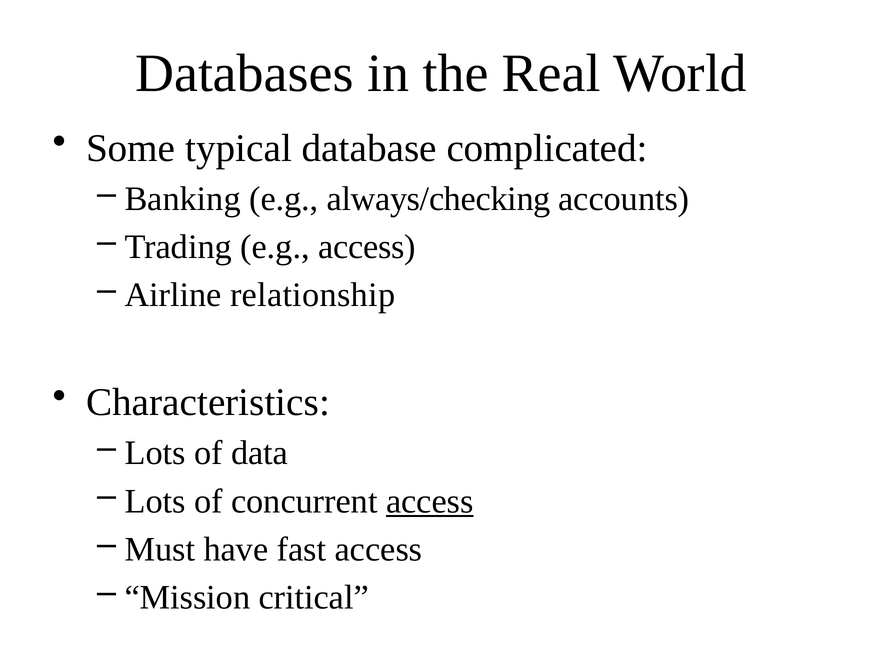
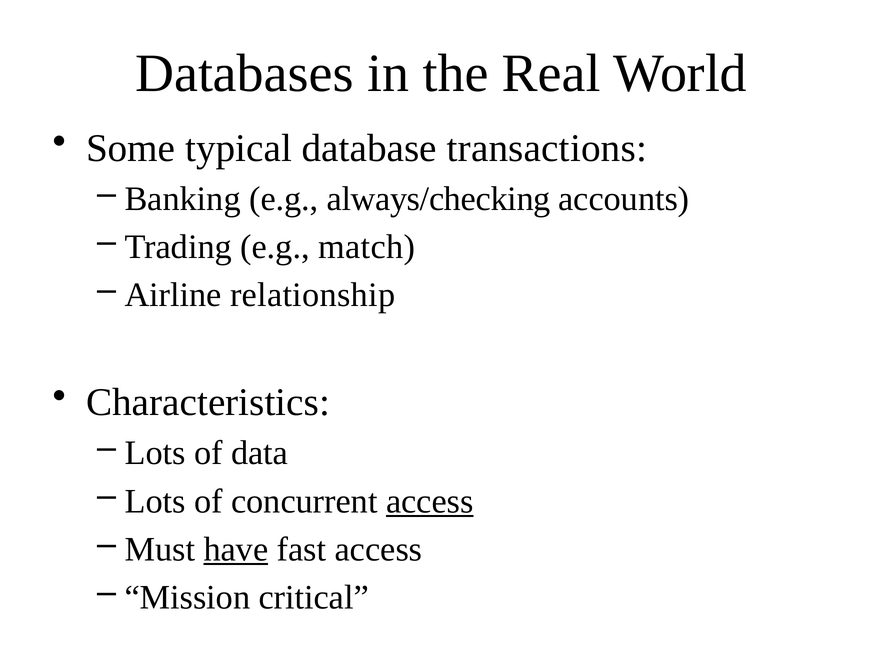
complicated: complicated -> transactions
e.g access: access -> match
have underline: none -> present
